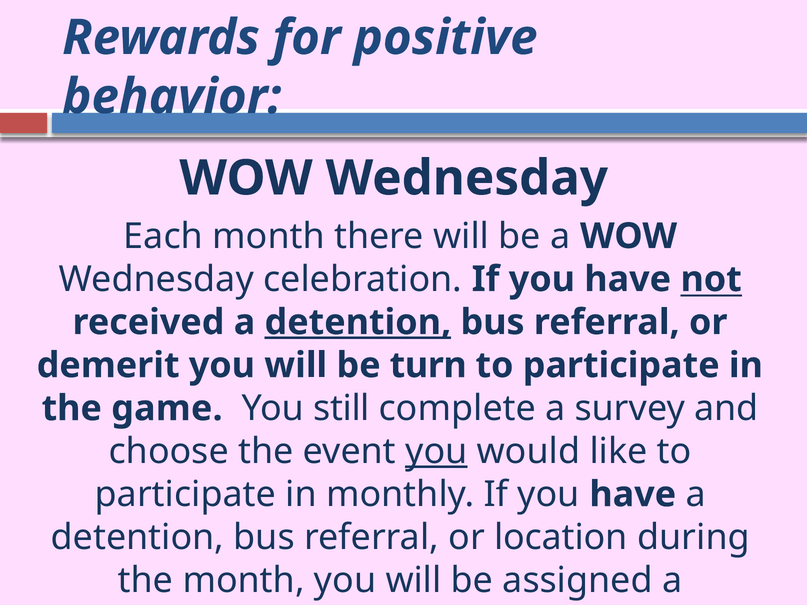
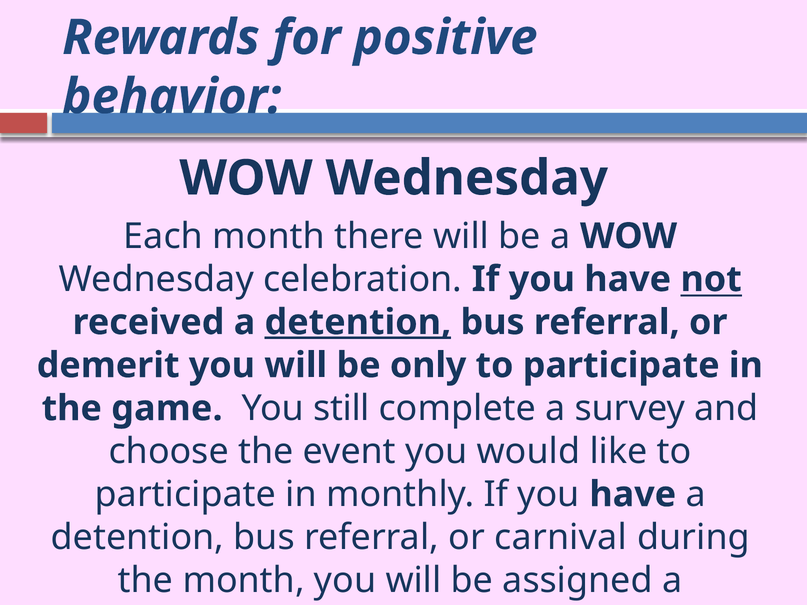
turn: turn -> only
you at (436, 452) underline: present -> none
location: location -> carnival
